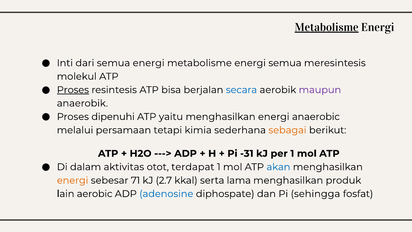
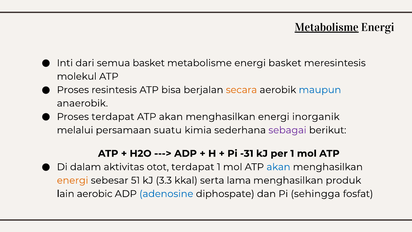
semua energi: energi -> basket
energi semua: semua -> basket
Proses at (73, 90) underline: present -> none
secara colour: blue -> orange
maupun colour: purple -> blue
Proses dipenuhi: dipenuhi -> terdapat
yaitu at (171, 117): yaitu -> akan
anaerobic: anaerobic -> inorganik
tetapi: tetapi -> suatu
sebagai colour: orange -> purple
71: 71 -> 51
2.7: 2.7 -> 3.3
